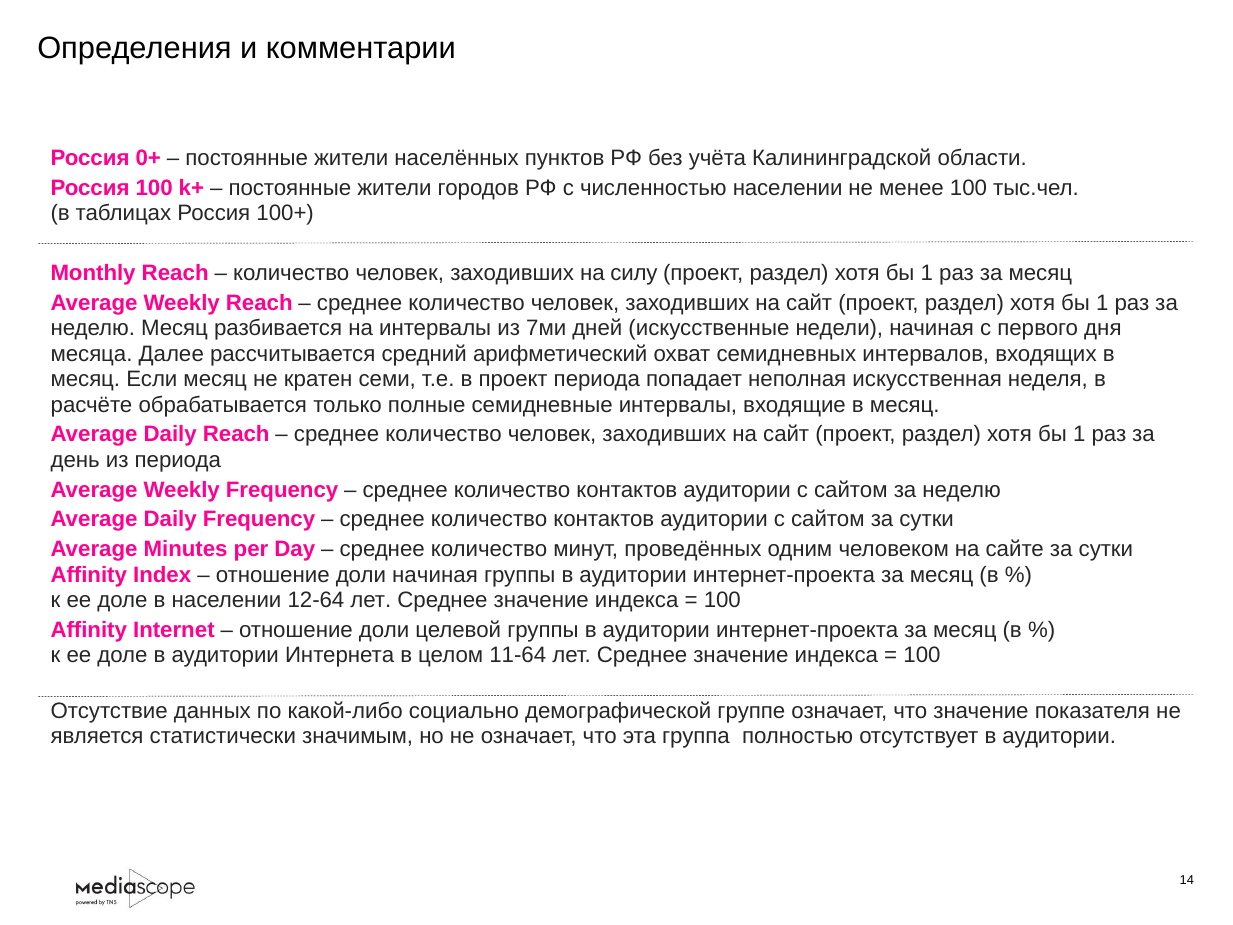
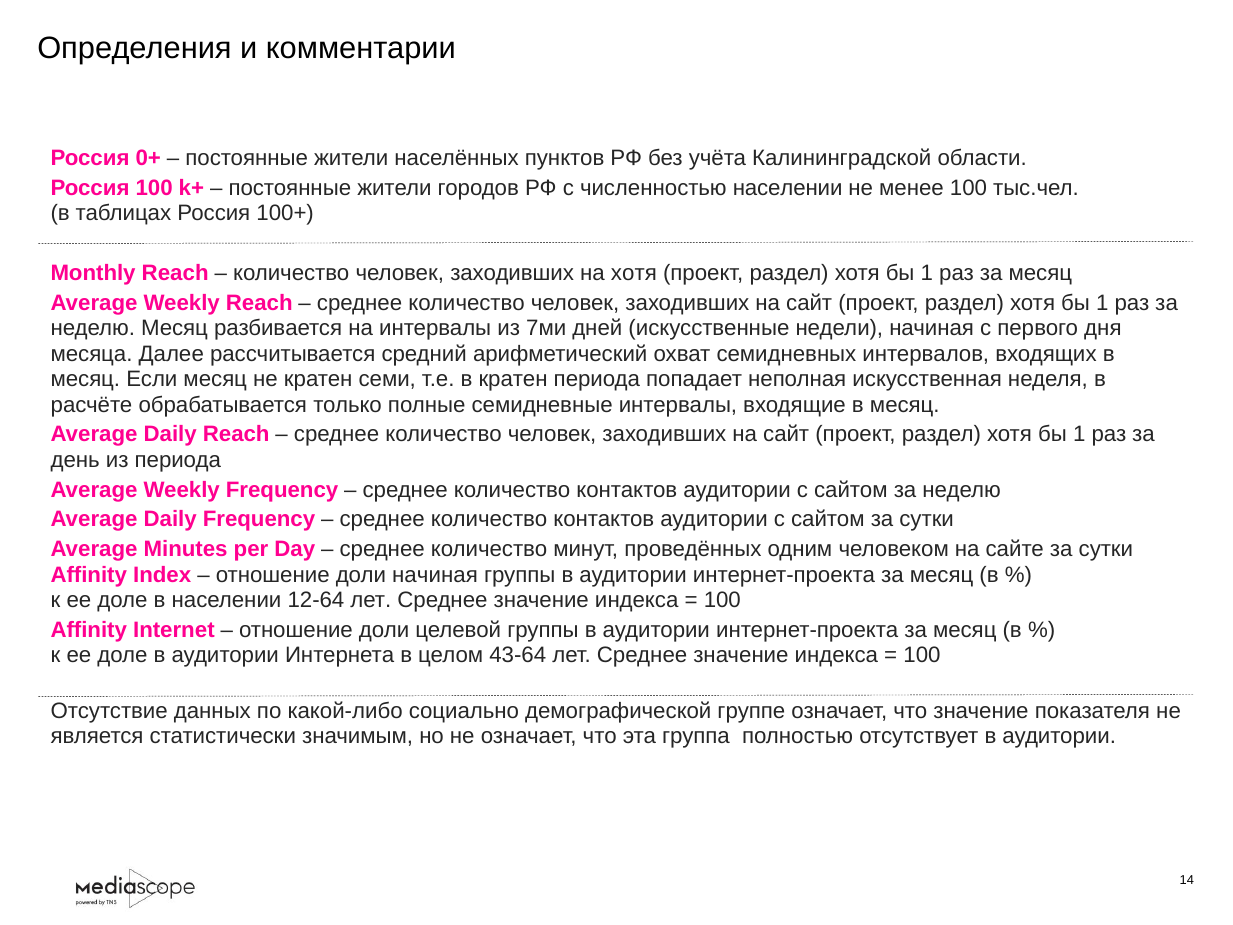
на силу: силу -> хотя
в проект: проект -> кратен
11-64: 11-64 -> 43-64
